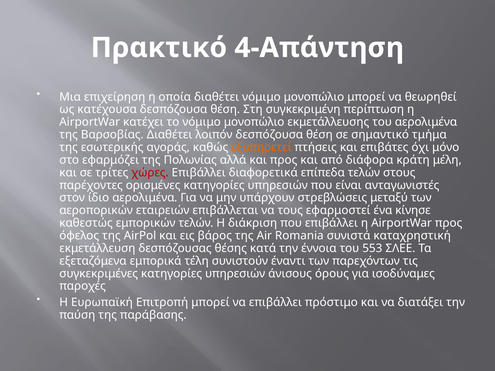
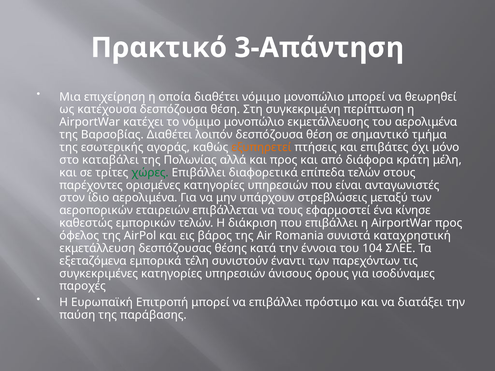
4-Απάντηση: 4-Απάντηση -> 3-Απάντηση
εφαρμόζει: εφαρμόζει -> καταβάλει
χώρες colour: red -> green
553: 553 -> 104
